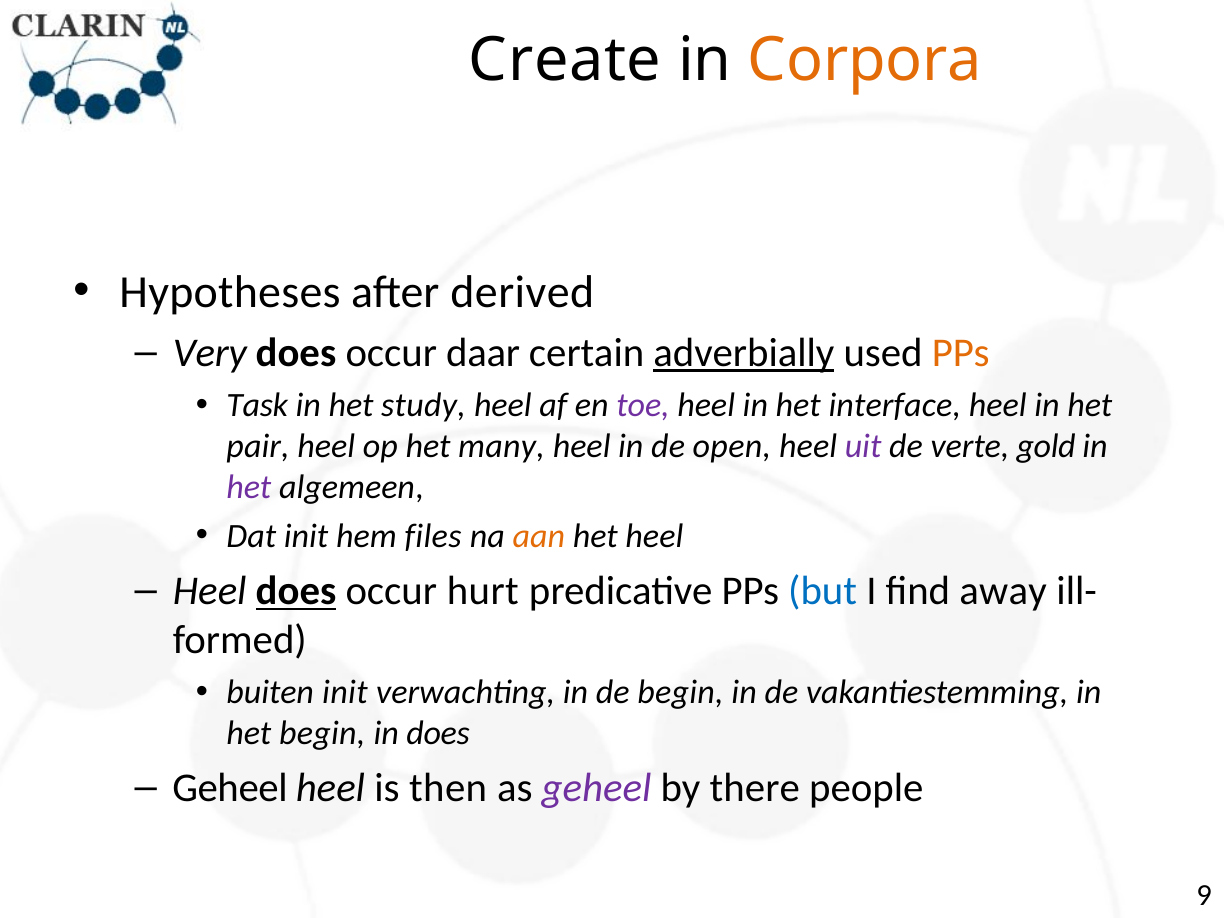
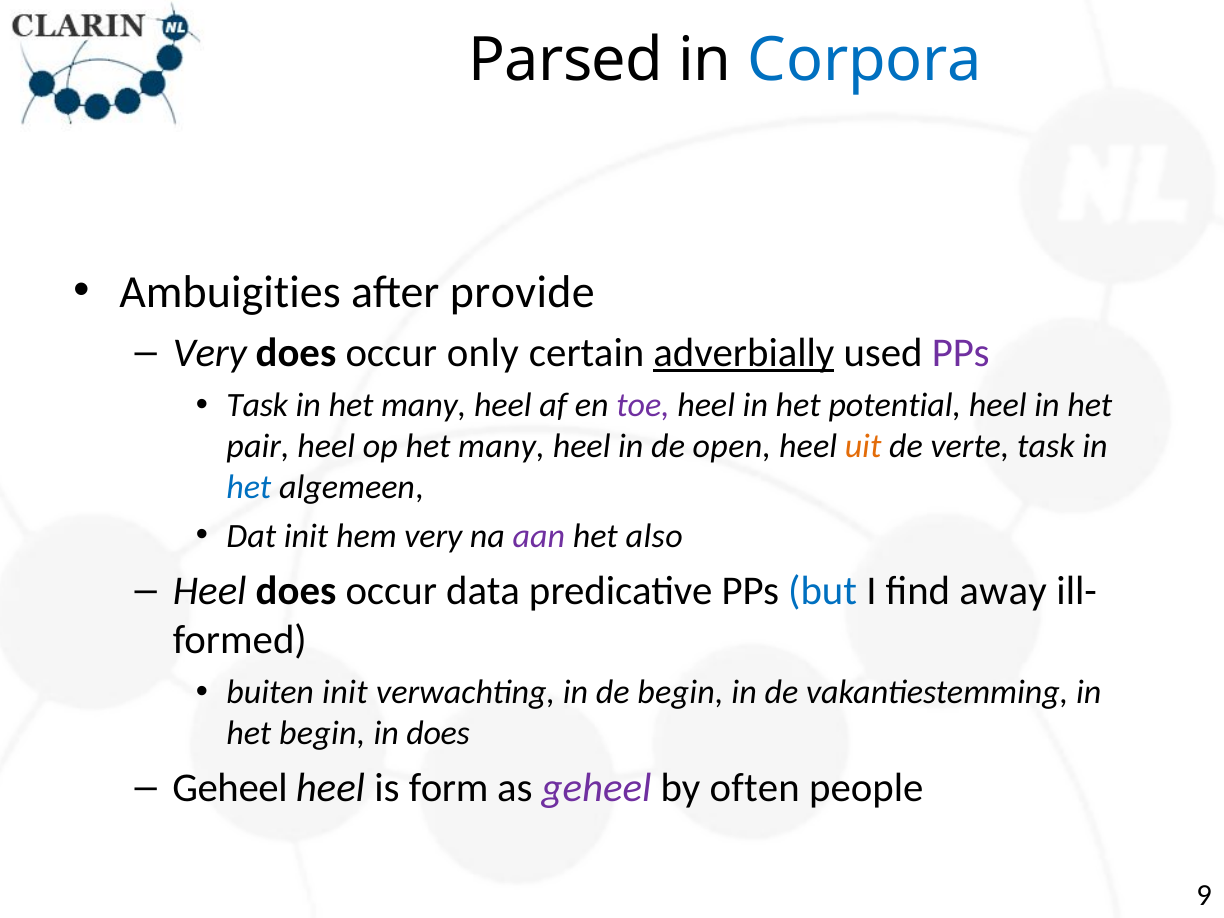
Create: Create -> Parsed
Corpora colour: orange -> blue
Hypotheses: Hypotheses -> Ambuigities
derived: derived -> provide
daar: daar -> only
PPs at (961, 353) colour: orange -> purple
in het study: study -> many
interface: interface -> potential
uit colour: purple -> orange
verte gold: gold -> task
het at (249, 487) colour: purple -> blue
hem files: files -> very
aan colour: orange -> purple
het heel: heel -> also
does at (296, 591) underline: present -> none
hurt: hurt -> data
then: then -> form
there: there -> often
